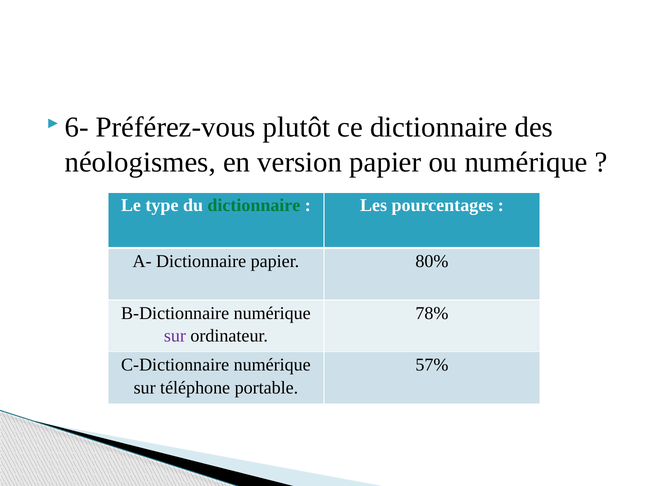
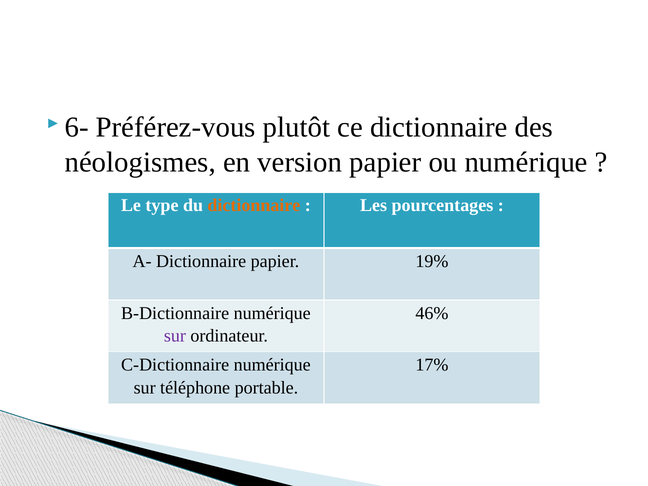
dictionnaire at (254, 206) colour: green -> orange
80%: 80% -> 19%
78%: 78% -> 46%
57%: 57% -> 17%
